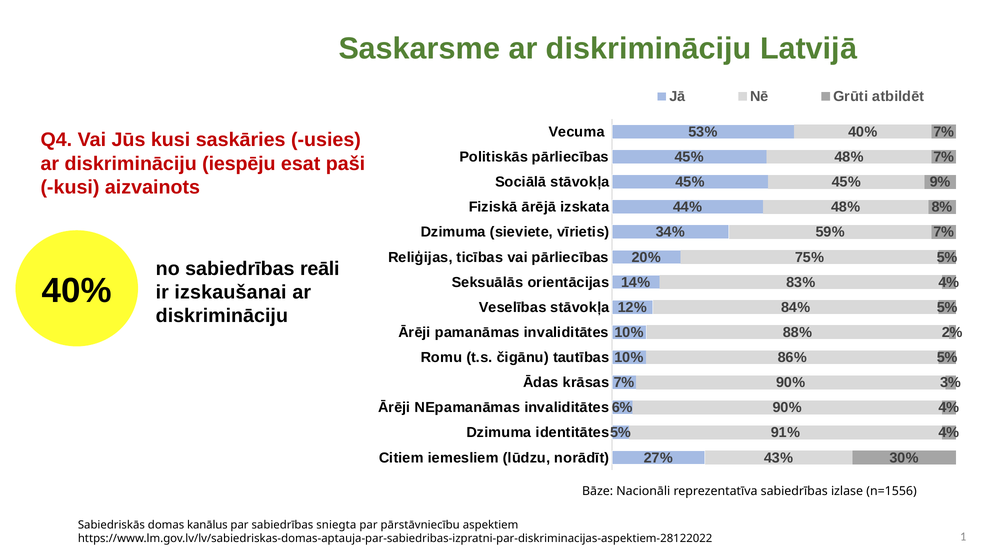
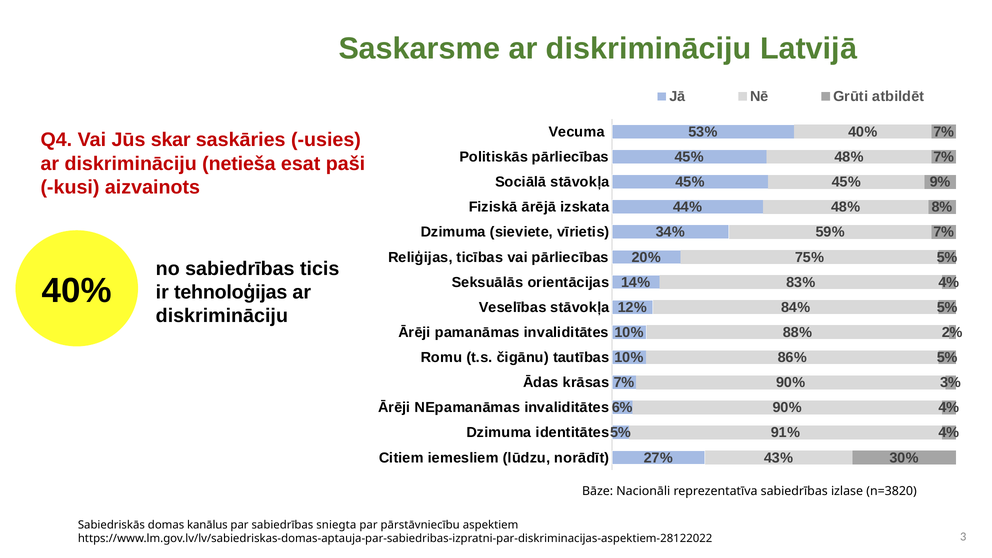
Jūs kusi: kusi -> skar
iespēju: iespēju -> netieša
reāli: reāli -> ticis
izskaušanai: izskaušanai -> tehnoloģijas
n=1556: n=1556 -> n=3820
1: 1 -> 3
